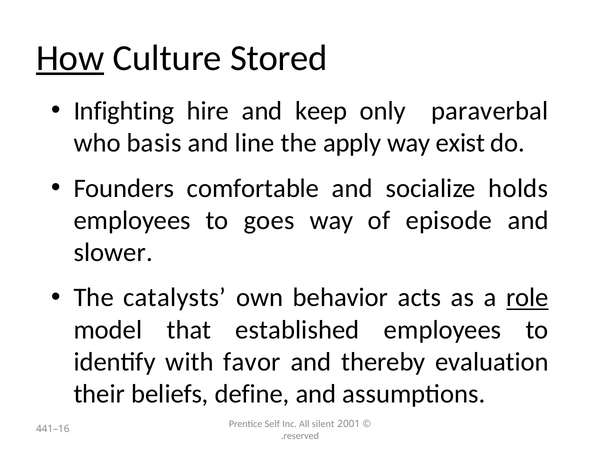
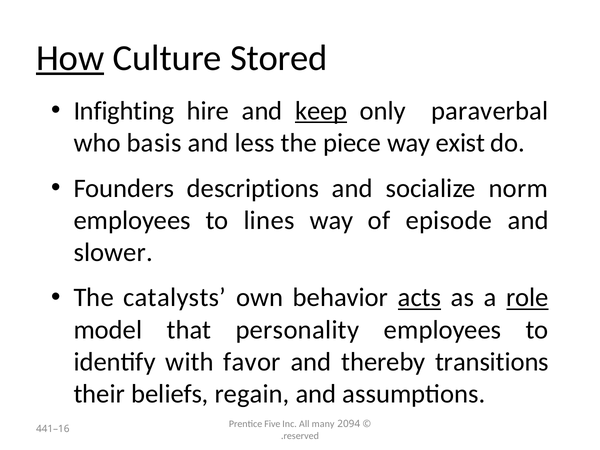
keep underline: none -> present
line: line -> less
apply: apply -> piece
comfortable: comfortable -> descriptions
holds: holds -> norm
goes: goes -> lines
acts underline: none -> present
established: established -> personality
evaluation: evaluation -> transitions
define: define -> regain
Self: Self -> Five
silent: silent -> many
2001: 2001 -> 2094
